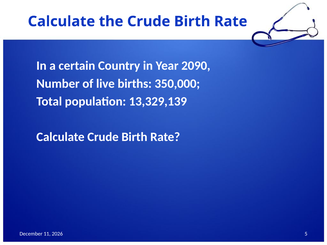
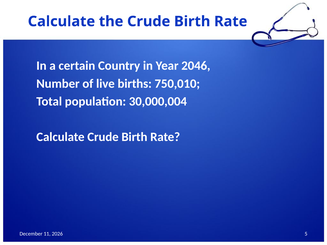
2090: 2090 -> 2046
350,000: 350,000 -> 750,010
13,329,139: 13,329,139 -> 30,000,004
